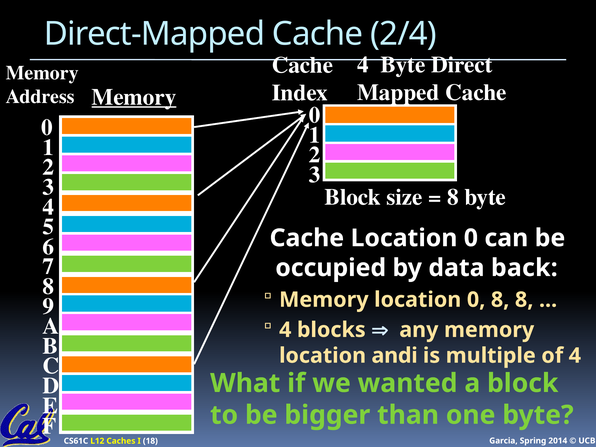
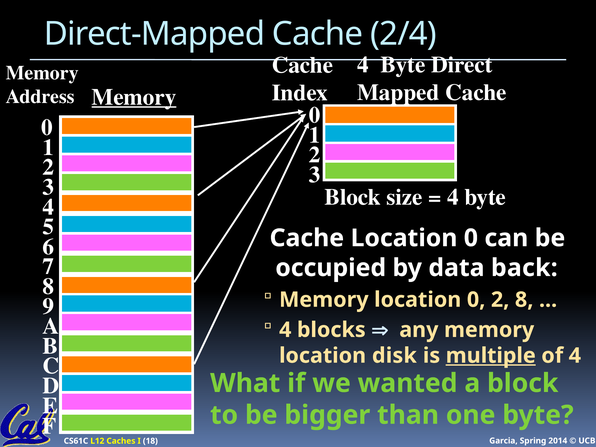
8 at (453, 197): 8 -> 4
0 8: 8 -> 2
andi: andi -> disk
multiple underline: none -> present
